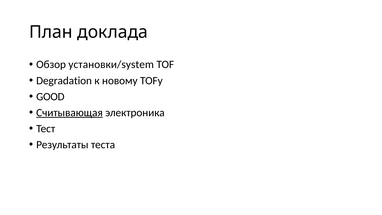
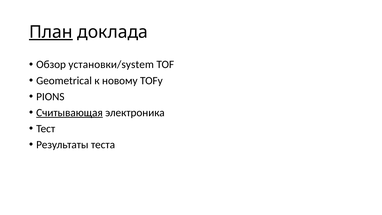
План underline: none -> present
Degradation: Degradation -> Geometrical
GOOD: GOOD -> PIONS
